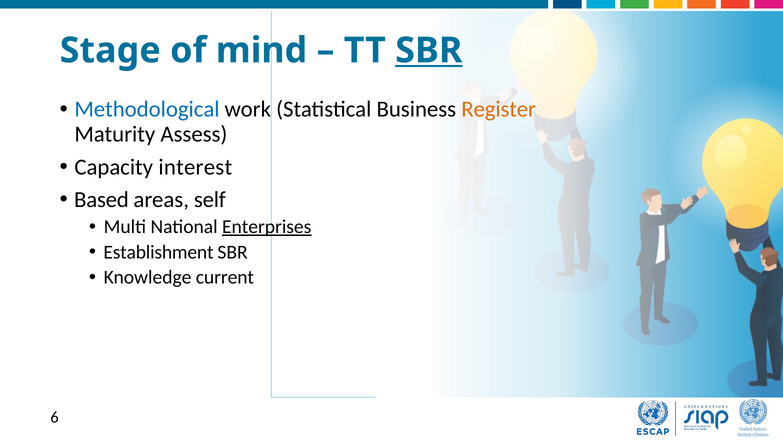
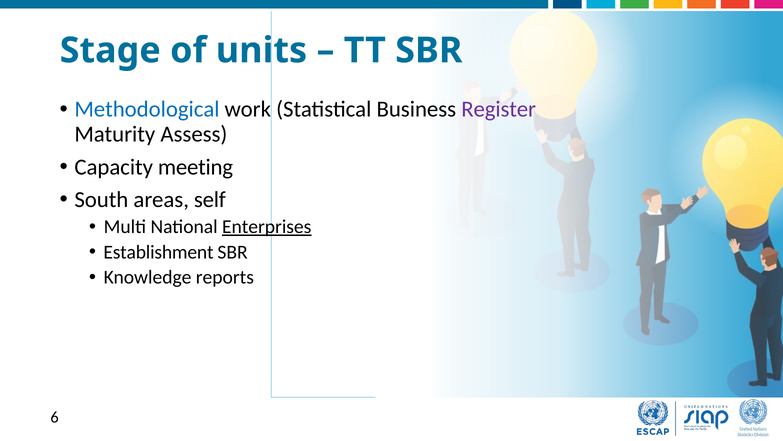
mind: mind -> units
SBR at (429, 50) underline: present -> none
Register colour: orange -> purple
interest: interest -> meeting
Based: Based -> South
current: current -> reports
